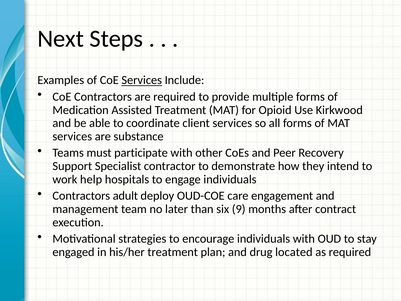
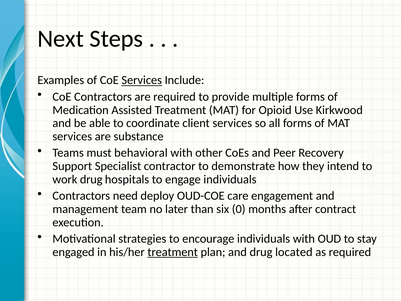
participate: participate -> behavioral
work help: help -> drug
adult: adult -> need
9: 9 -> 0
treatment at (173, 252) underline: none -> present
